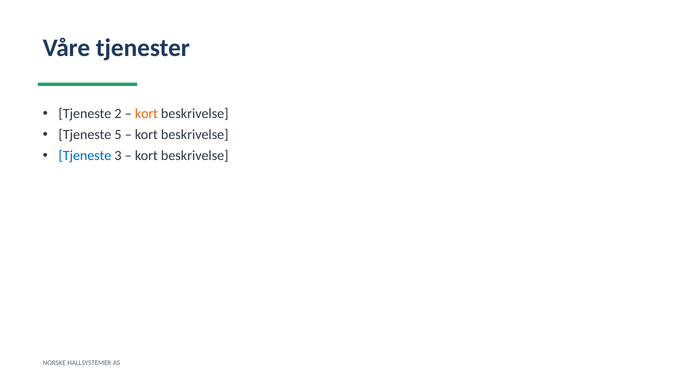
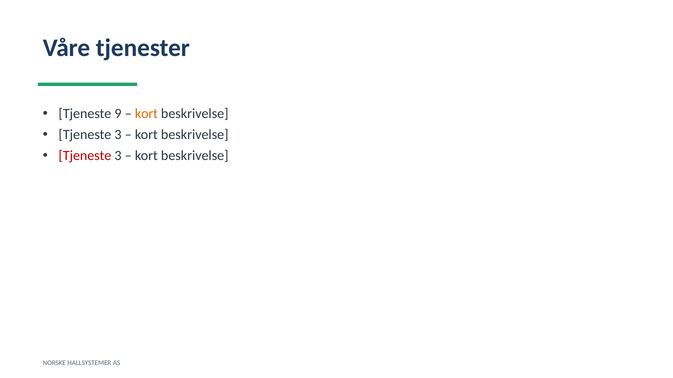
2: 2 -> 9
5 at (118, 135): 5 -> 3
Tjeneste at (85, 156) colour: blue -> red
